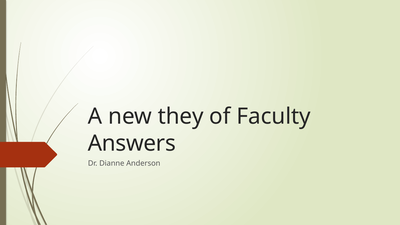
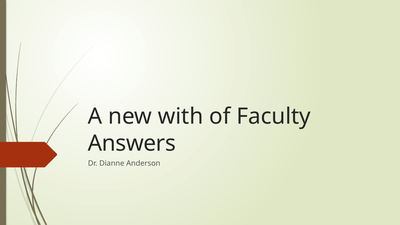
they: they -> with
